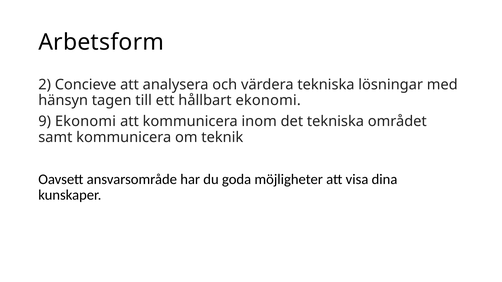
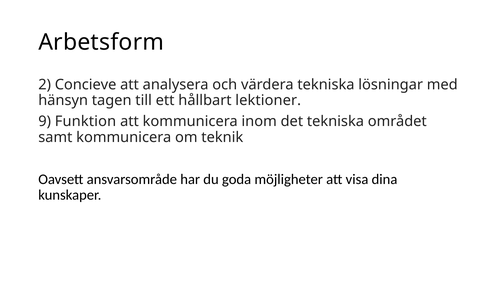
hållbart ekonomi: ekonomi -> lektioner
9 Ekonomi: Ekonomi -> Funktion
